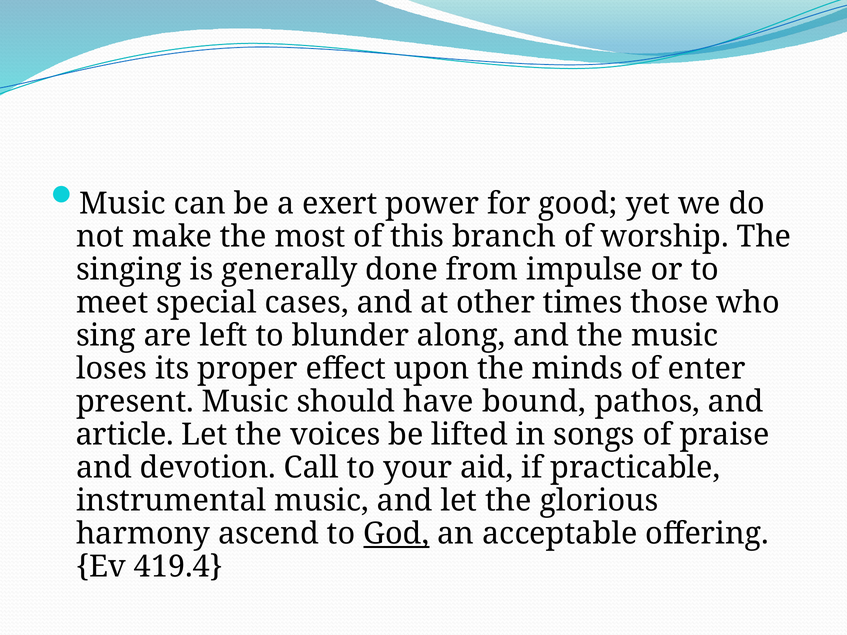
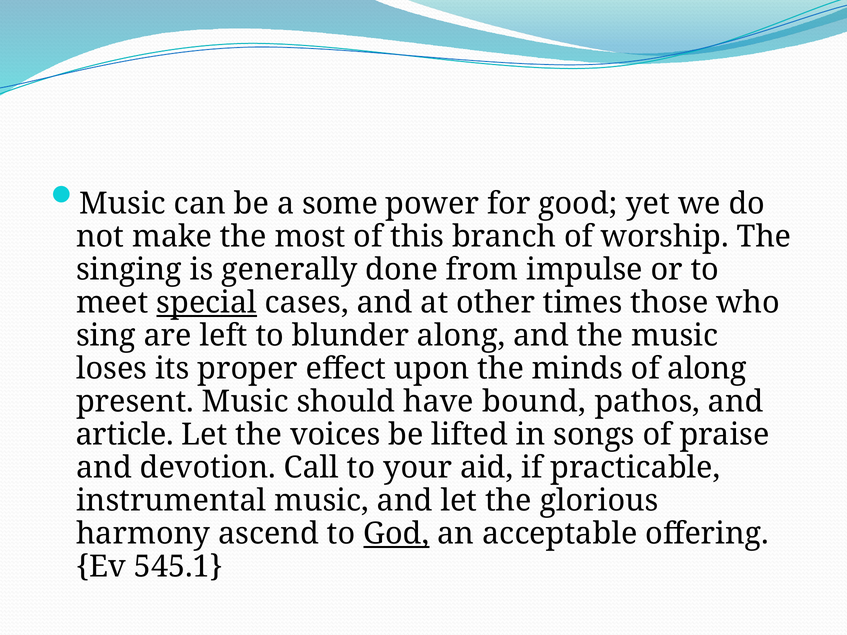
exert: exert -> some
special underline: none -> present
of enter: enter -> along
419.4: 419.4 -> 545.1
